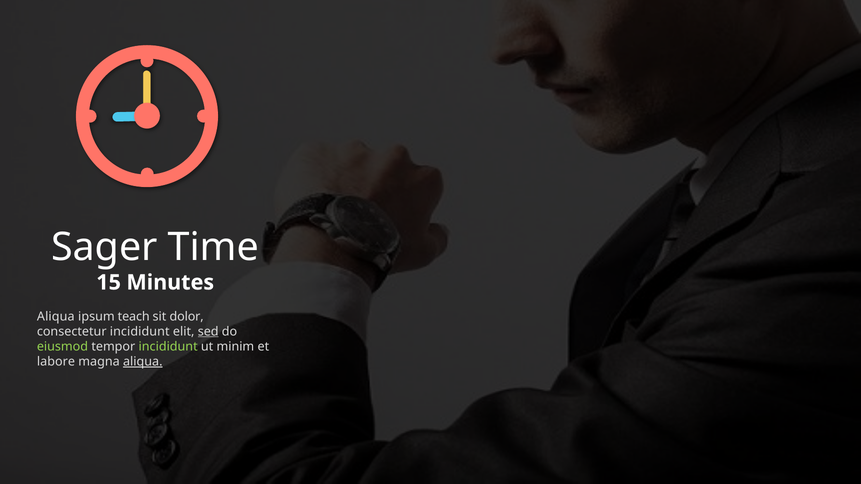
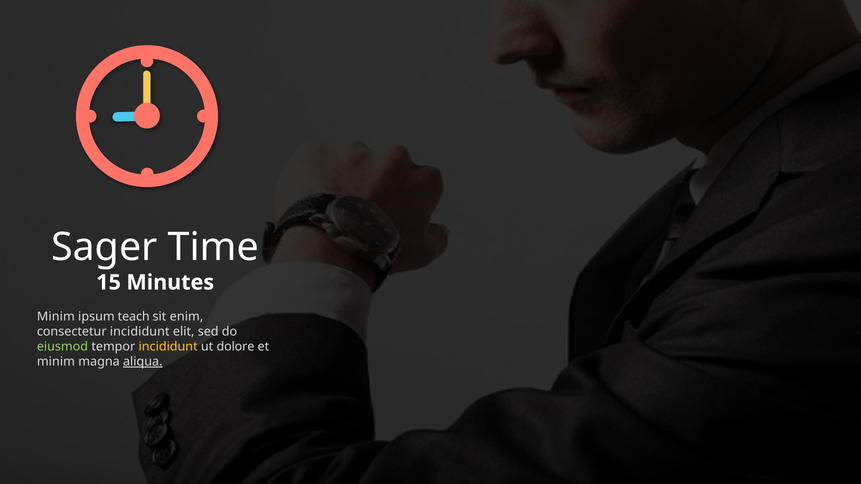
Aliqua at (56, 317): Aliqua -> Minim
dolor: dolor -> enim
sed underline: present -> none
incididunt at (168, 347) colour: light green -> yellow
minim: minim -> dolore
labore at (56, 362): labore -> minim
